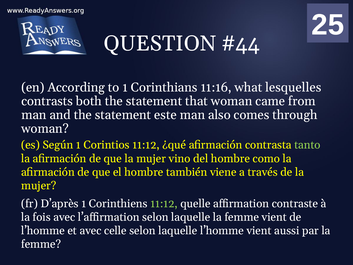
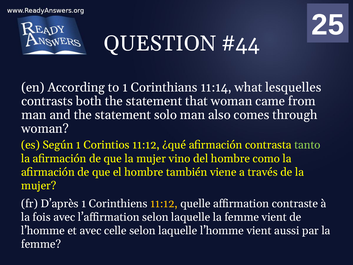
11:16: 11:16 -> 11:14
este: este -> solo
11:12 at (164, 203) colour: light green -> yellow
